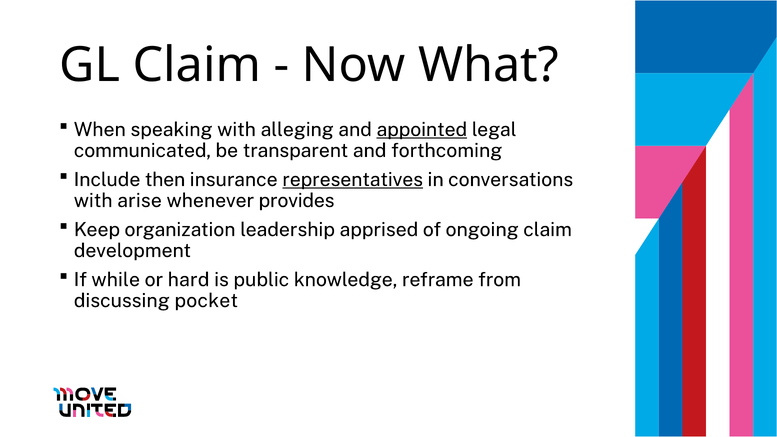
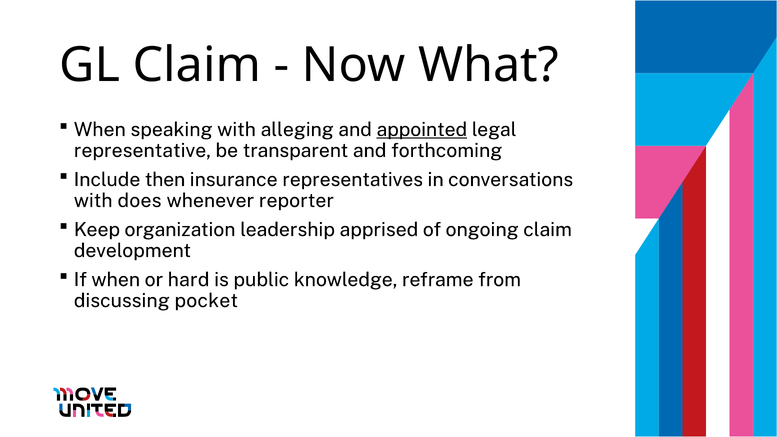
communicated: communicated -> representative
representatives underline: present -> none
arise: arise -> does
provides: provides -> reporter
If while: while -> when
